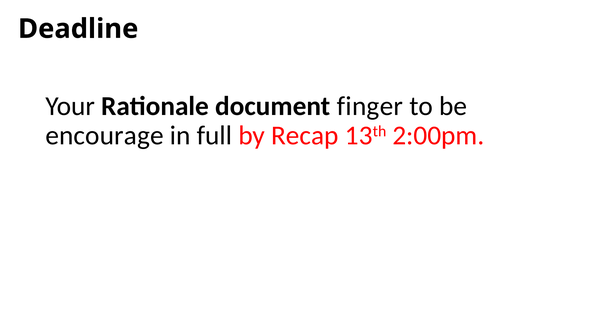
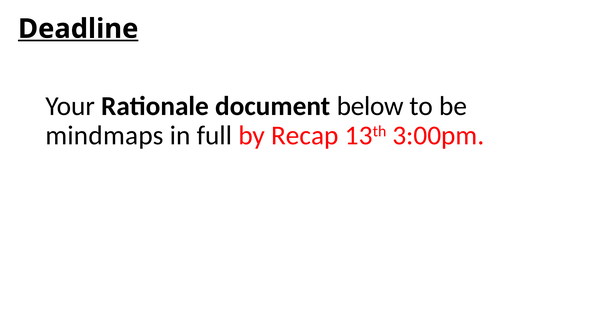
Deadline underline: none -> present
finger: finger -> below
encourage: encourage -> mindmaps
2:00pm: 2:00pm -> 3:00pm
